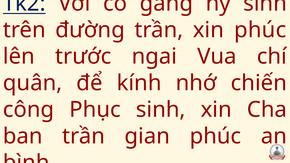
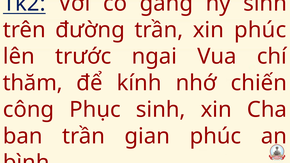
quân: quân -> thăm
